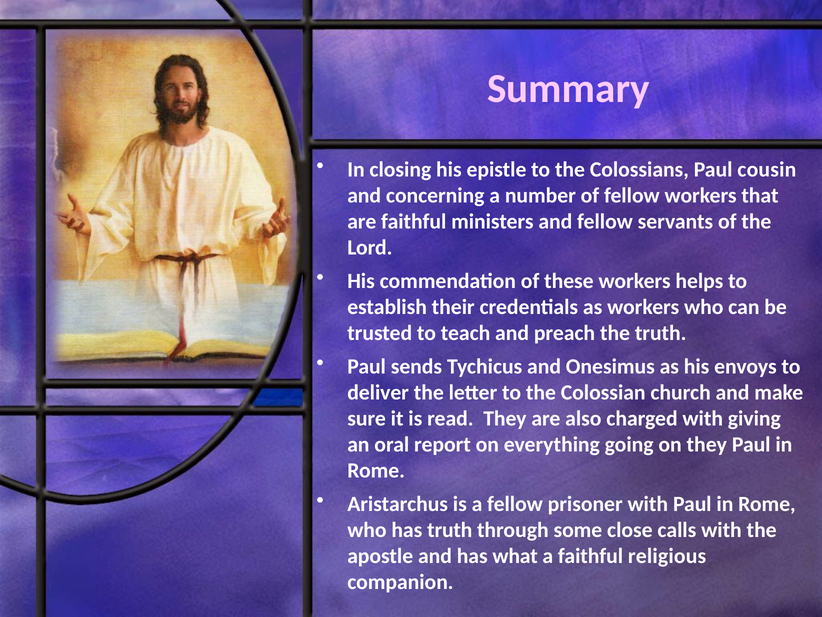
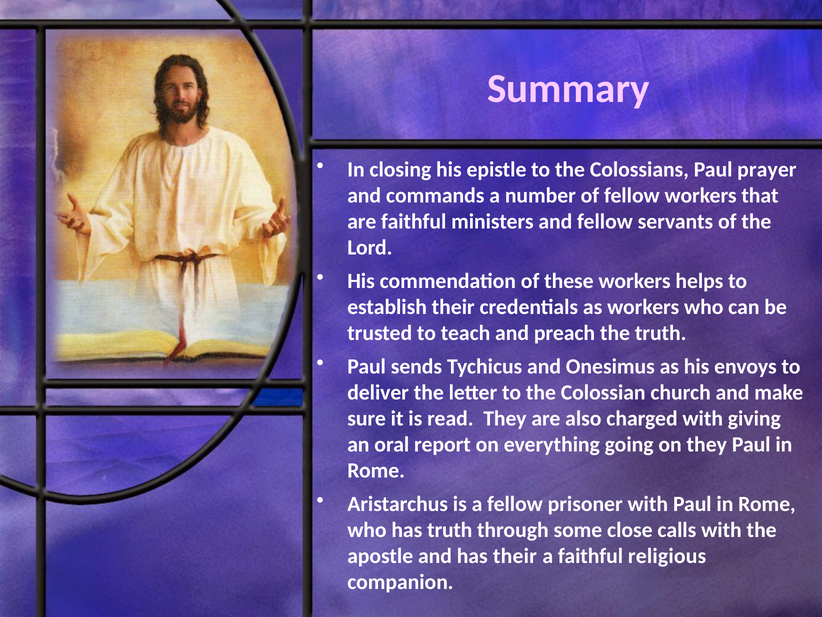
cousin: cousin -> prayer
concerning: concerning -> commands
has what: what -> their
